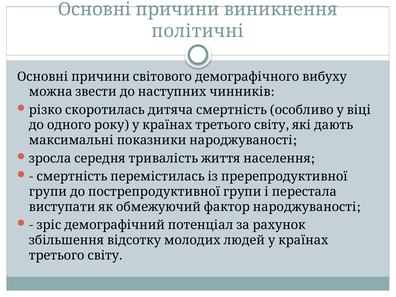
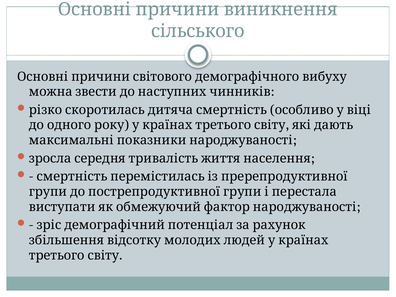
політичні: політичні -> сільського
